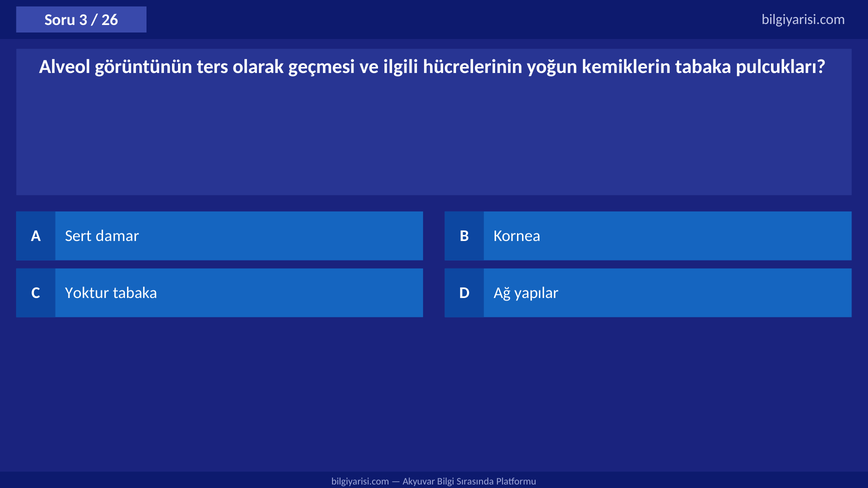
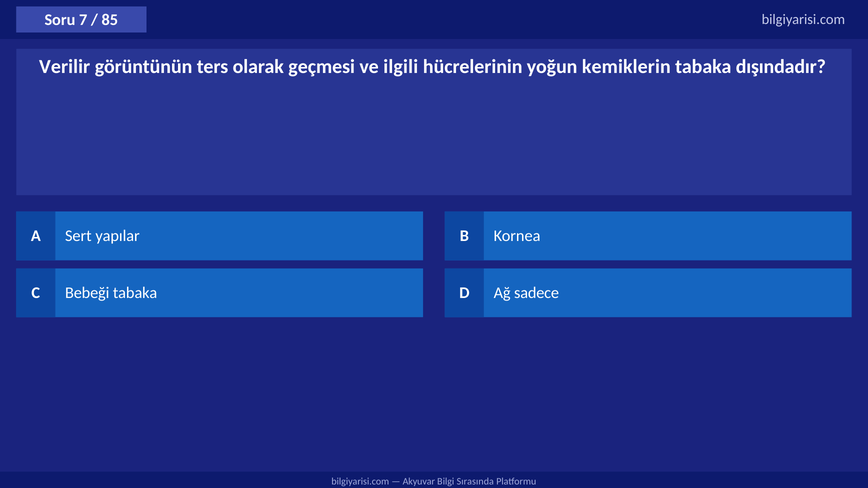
3: 3 -> 7
26: 26 -> 85
Alveol: Alveol -> Verilir
pulcukları: pulcukları -> dışındadır
damar: damar -> yapılar
Yoktur: Yoktur -> Bebeği
yapılar: yapılar -> sadece
